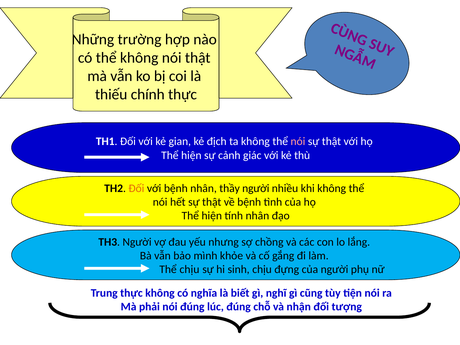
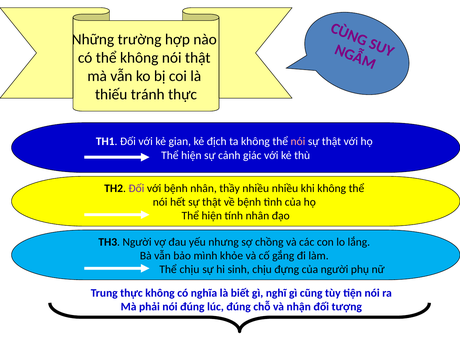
chính: chính -> tránh
Đối at (136, 188) colour: orange -> purple
thầy người: người -> nhiều
